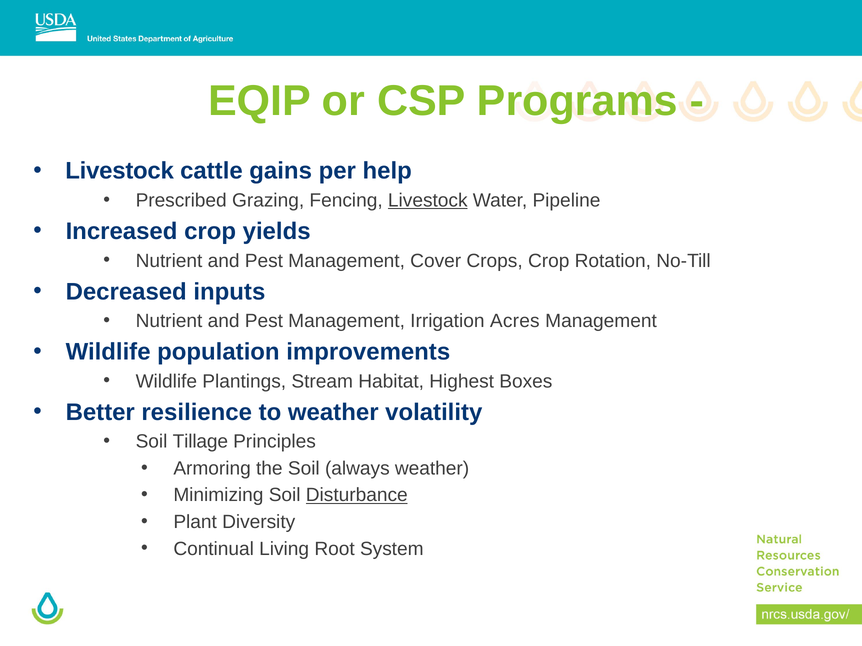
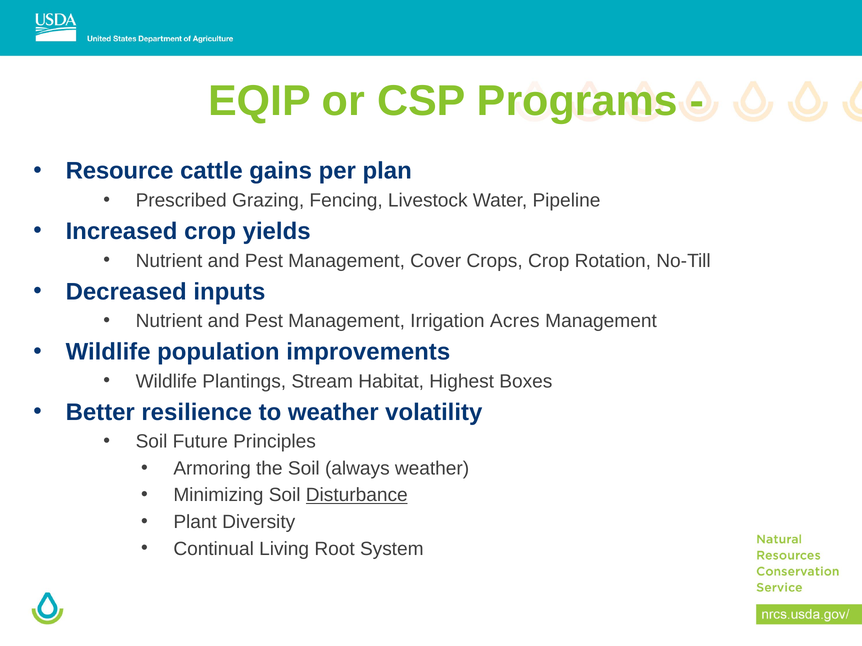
Livestock at (120, 171): Livestock -> Resource
help: help -> plan
Livestock at (428, 201) underline: present -> none
Tillage: Tillage -> Future
